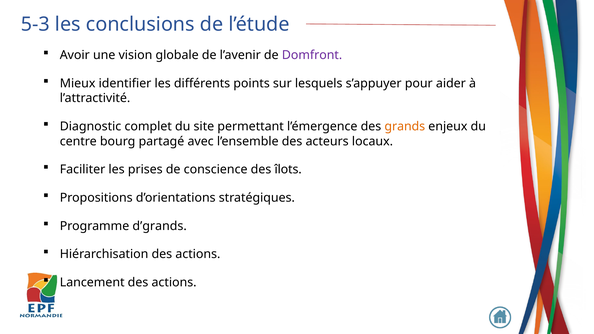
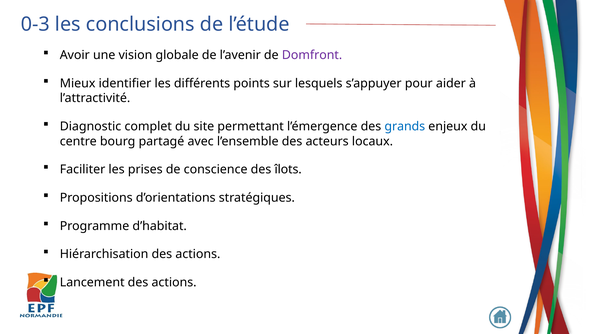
5-3: 5-3 -> 0-3
grands colour: orange -> blue
d’grands: d’grands -> d’habitat
